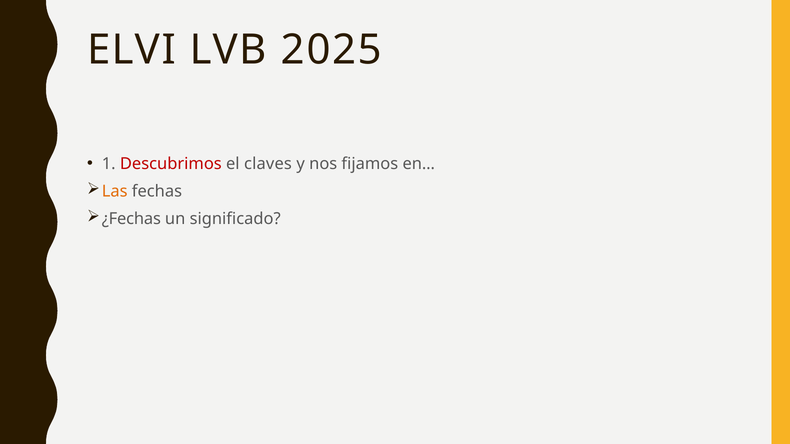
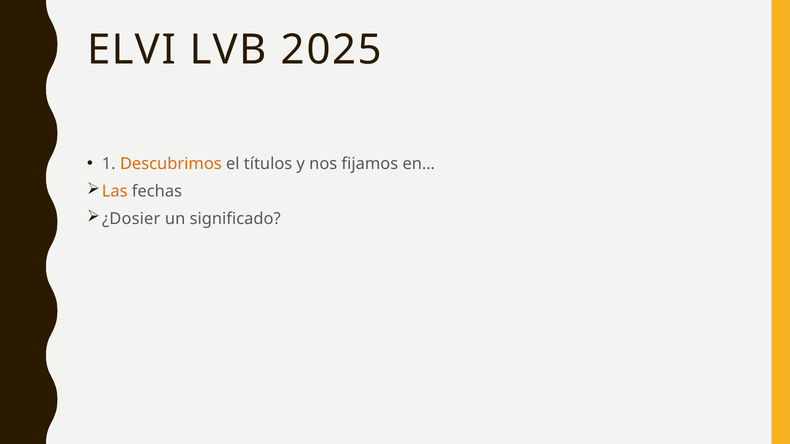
Descubrimos colour: red -> orange
claves: claves -> títulos
¿Fechas: ¿Fechas -> ¿Dosier
